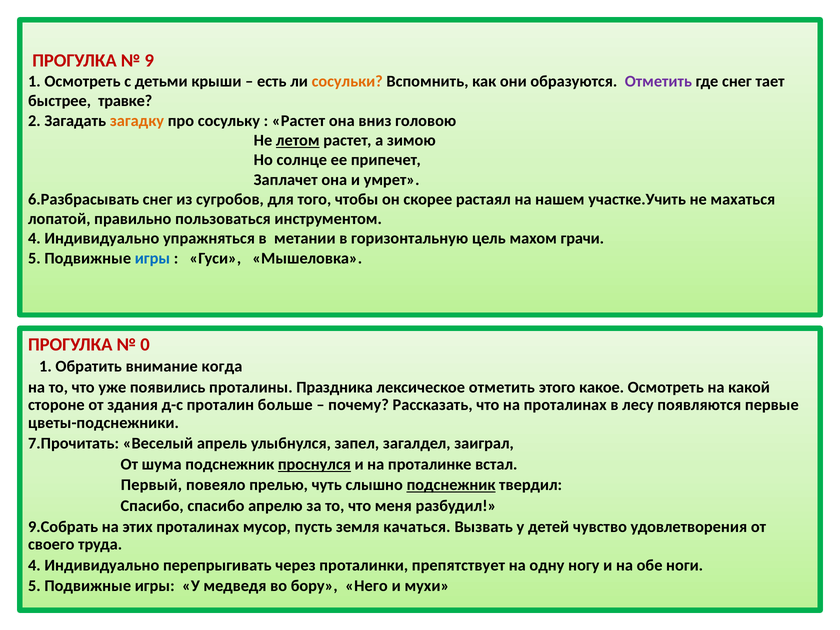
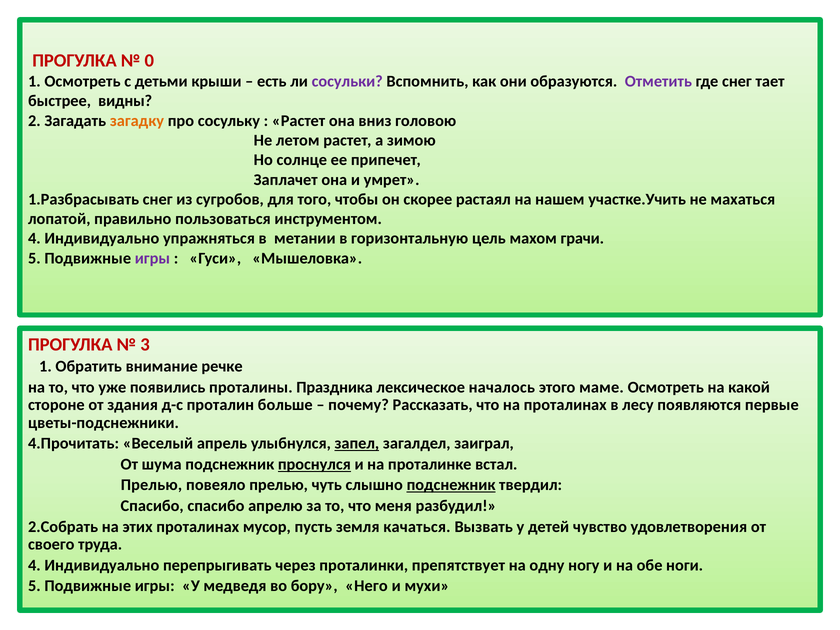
9: 9 -> 0
сосульки colour: orange -> purple
травке: травке -> видны
летом underline: present -> none
6.Разбрасывать: 6.Разбрасывать -> 1.Разбрасывать
игры at (152, 258) colour: blue -> purple
0: 0 -> 3
когда: когда -> речке
лексическое отметить: отметить -> началось
какое: какое -> маме
7.Прочитать: 7.Прочитать -> 4.Прочитать
запел underline: none -> present
Первый at (151, 485): Первый -> Прелью
9.Собрать: 9.Собрать -> 2.Собрать
